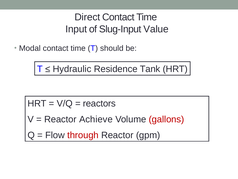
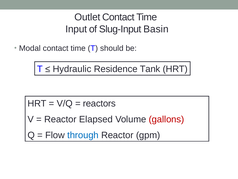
Direct: Direct -> Outlet
Value: Value -> Basin
Achieve: Achieve -> Elapsed
through colour: red -> blue
